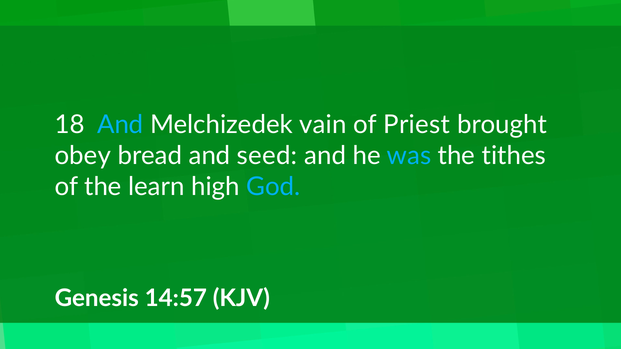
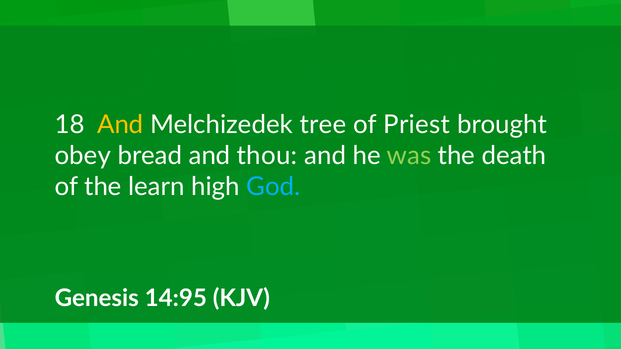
And at (120, 125) colour: light blue -> yellow
vain: vain -> tree
seed: seed -> thou
was colour: light blue -> light green
tithes: tithes -> death
14:57: 14:57 -> 14:95
